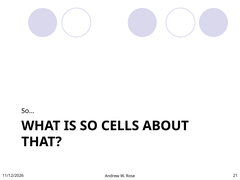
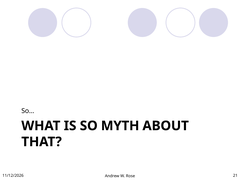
CELLS: CELLS -> MYTH
